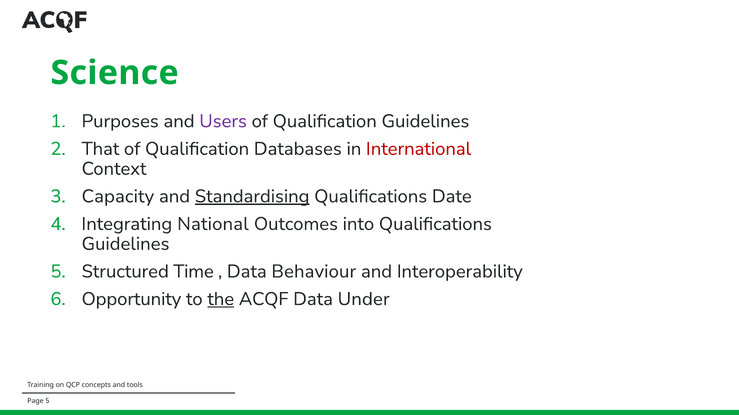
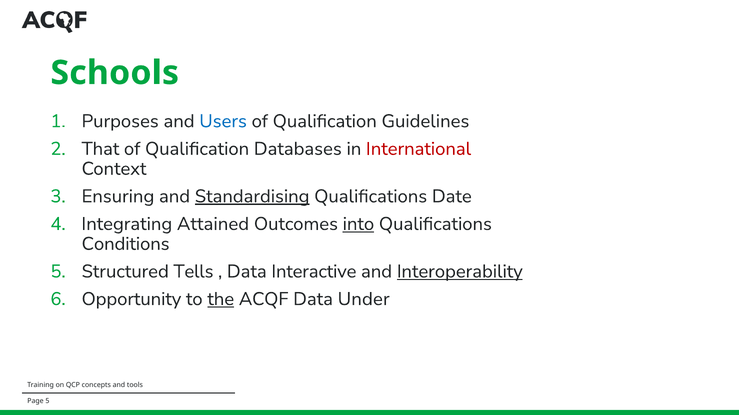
Science: Science -> Schools
Users colour: purple -> blue
Capacity: Capacity -> Ensuring
National: National -> Attained
into underline: none -> present
Guidelines at (126, 244): Guidelines -> Conditions
Time: Time -> Tells
Behaviour: Behaviour -> Interactive
Interoperability underline: none -> present
